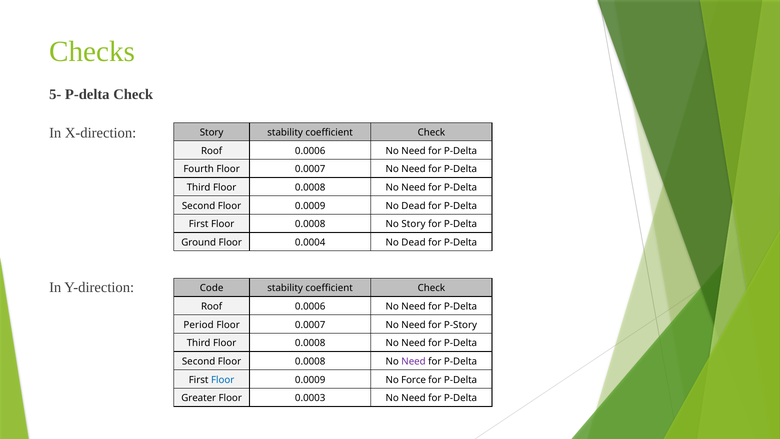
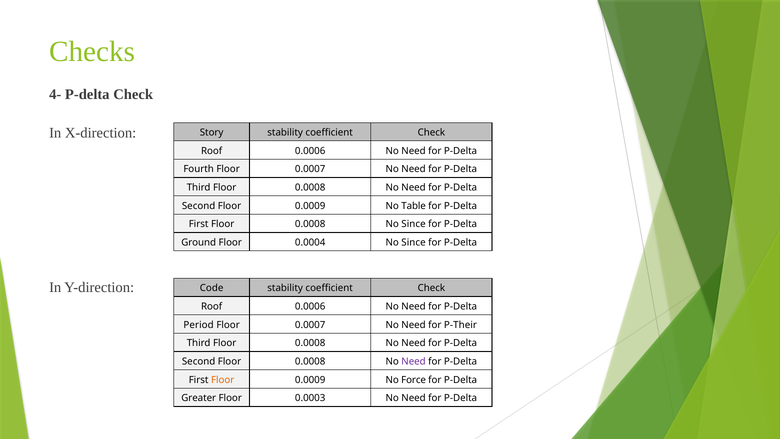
5-: 5- -> 4-
0.0009 No Dead: Dead -> Table
0.0008 No Story: Story -> Since
0.0004 No Dead: Dead -> Since
P-Story: P-Story -> P-Their
Floor at (223, 380) colour: blue -> orange
